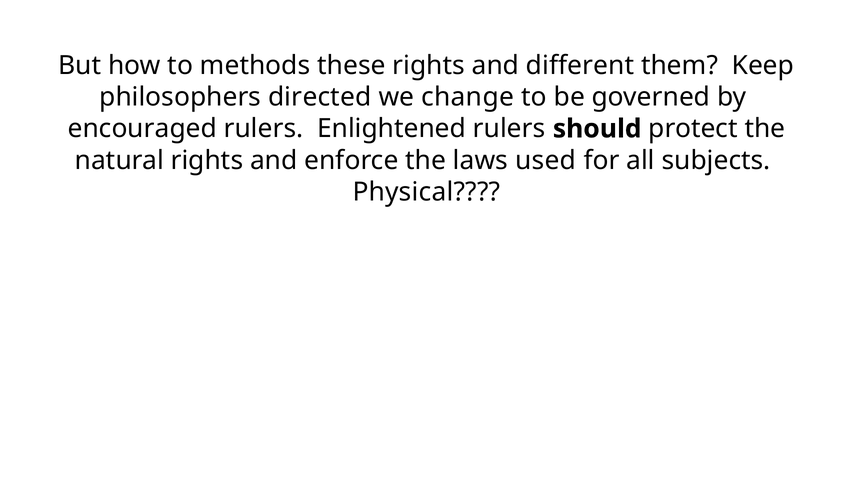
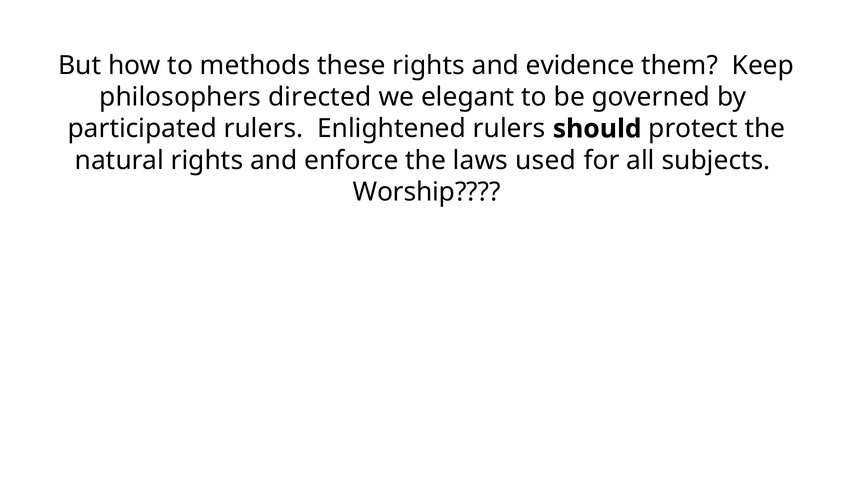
different: different -> evidence
change: change -> elegant
encouraged: encouraged -> participated
Physical: Physical -> Worship
